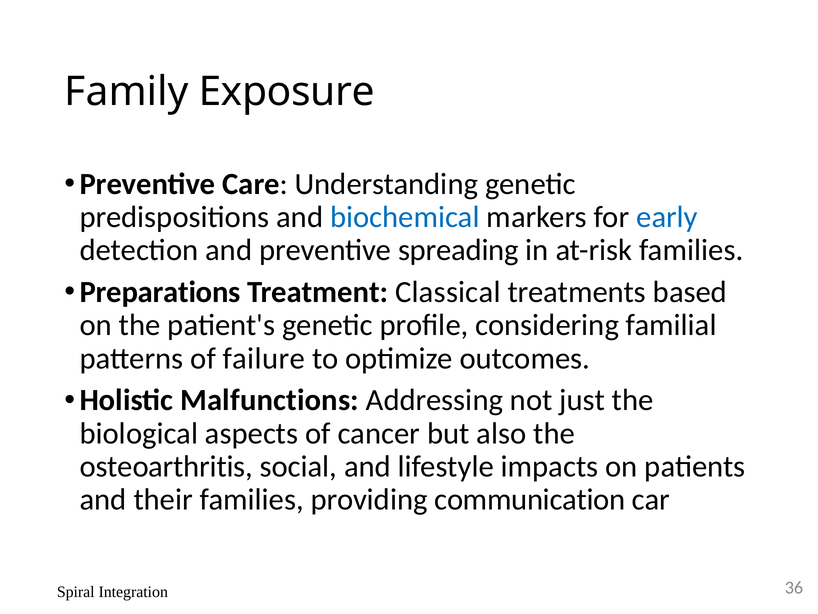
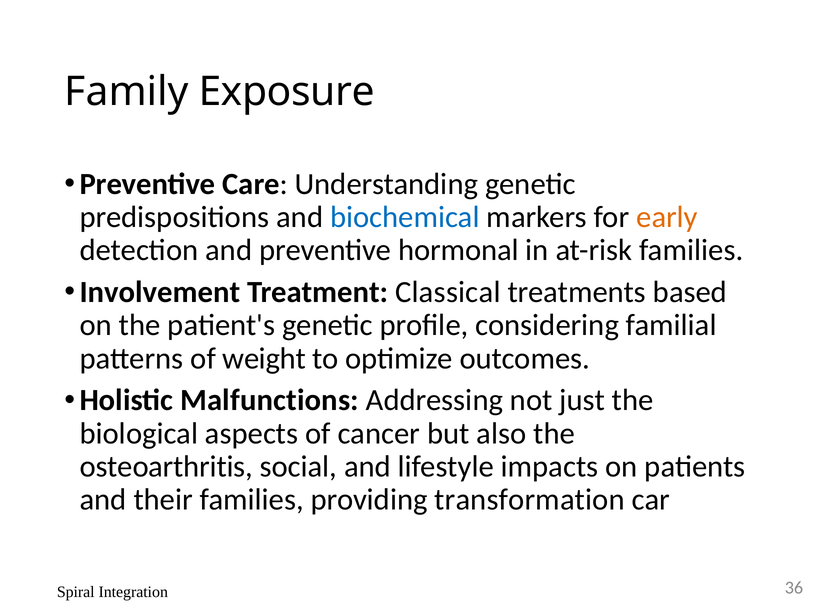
early colour: blue -> orange
spreading: spreading -> hormonal
Preparations: Preparations -> Involvement
failure: failure -> weight
communication: communication -> transformation
